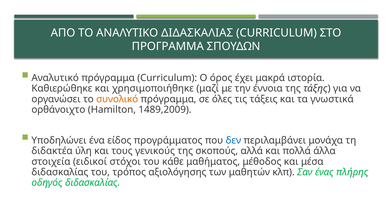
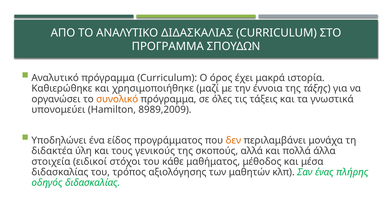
ορθάνοιχτο: ορθάνοιχτο -> υπονομεύει
1489,2009: 1489,2009 -> 8989,2009
δεν colour: blue -> orange
